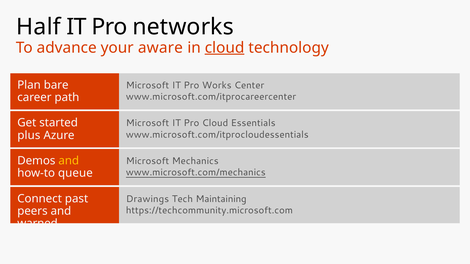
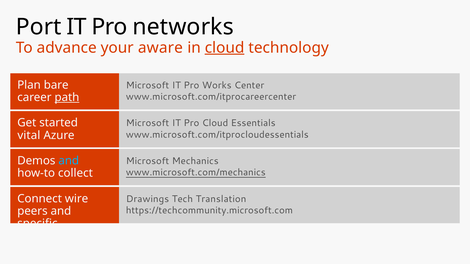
Half: Half -> Port
path underline: none -> present
plus: plus -> vital
and at (69, 161) colour: yellow -> light blue
queue: queue -> collect
Maintaining: Maintaining -> Translation
past: past -> wire
warned: warned -> specific
